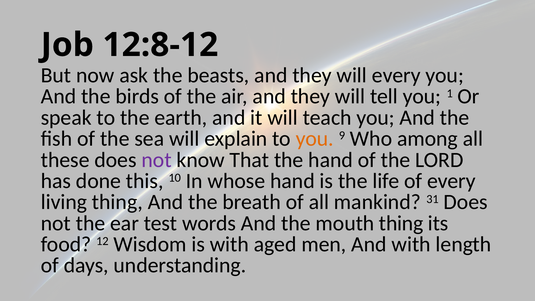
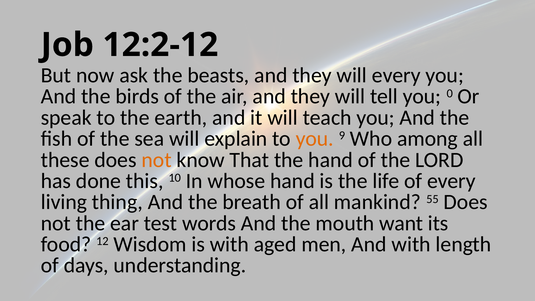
12:8-12: 12:8-12 -> 12:2-12
1: 1 -> 0
not at (157, 160) colour: purple -> orange
31: 31 -> 55
mouth thing: thing -> want
